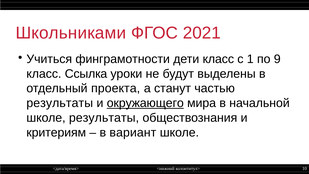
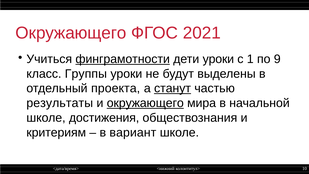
Школьниками at (71, 33): Школьниками -> Окружающего
финграмотности underline: none -> present
дети класс: класс -> уроки
Ссылка: Ссылка -> Группы
станут underline: none -> present
школе результаты: результаты -> достижения
